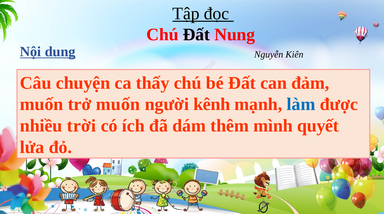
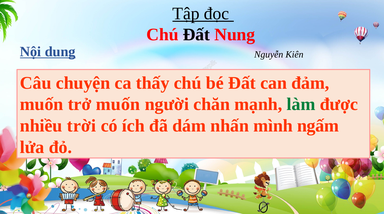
kênh: kênh -> chăn
làm colour: blue -> green
thêm: thêm -> nhấn
quyết: quyết -> ngấm
